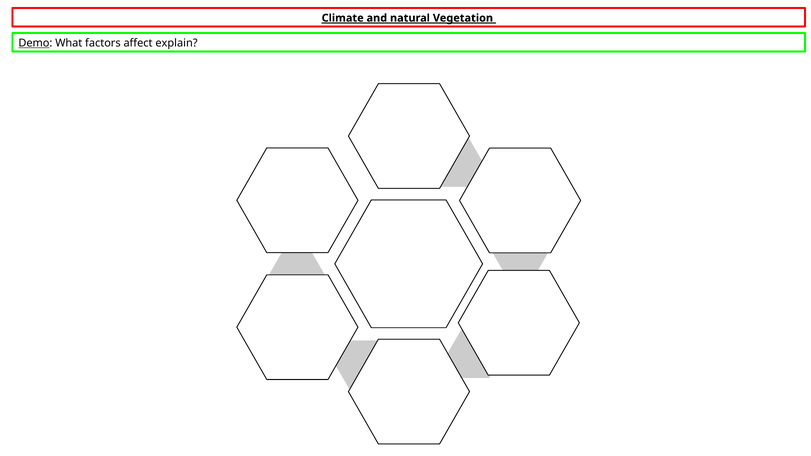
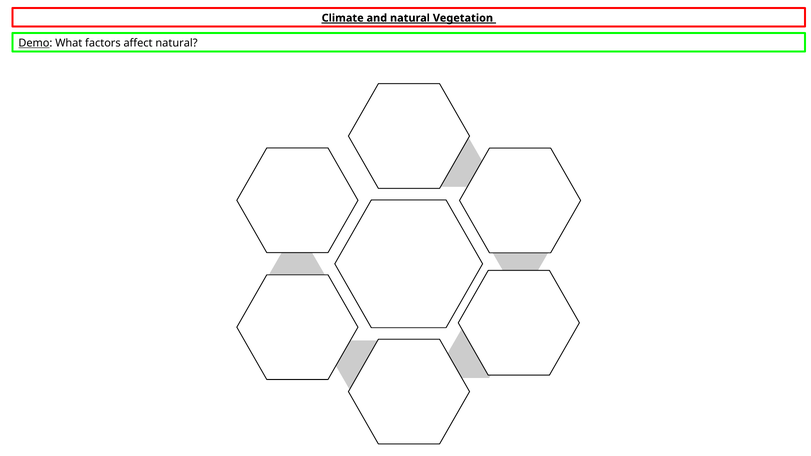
affect explain: explain -> natural
